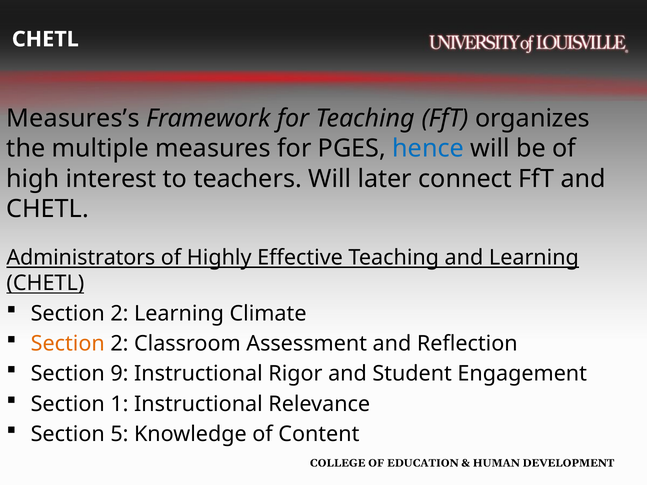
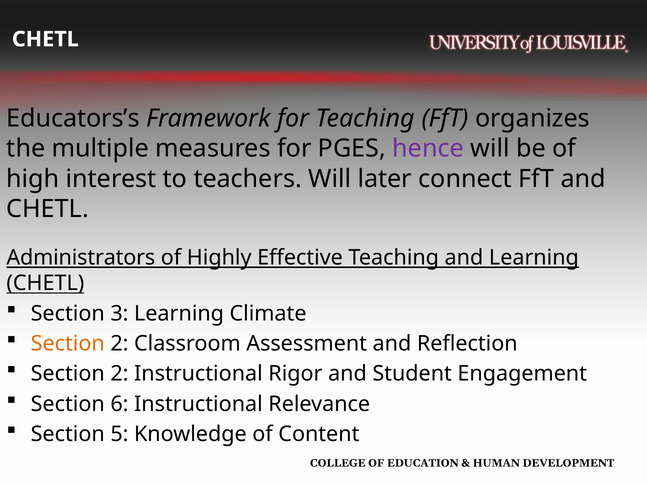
Measures’s: Measures’s -> Educators’s
hence colour: blue -> purple
2 at (119, 314): 2 -> 3
9 at (119, 374): 9 -> 2
1: 1 -> 6
